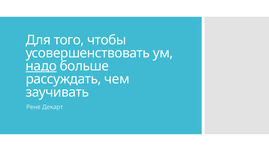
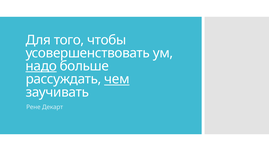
чем underline: none -> present
